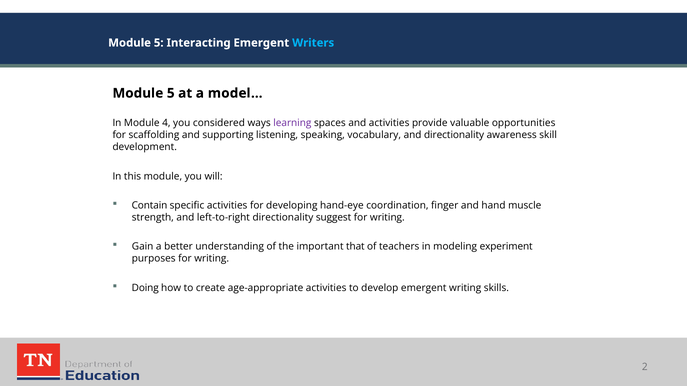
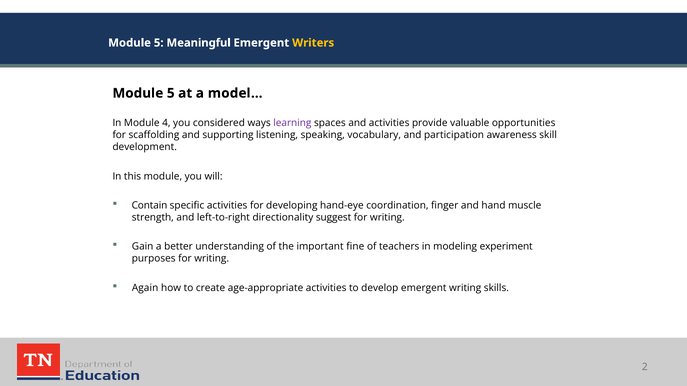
Interacting: Interacting -> Meaningful
Writers colour: light blue -> yellow
and directionality: directionality -> participation
that: that -> fine
Doing: Doing -> Again
